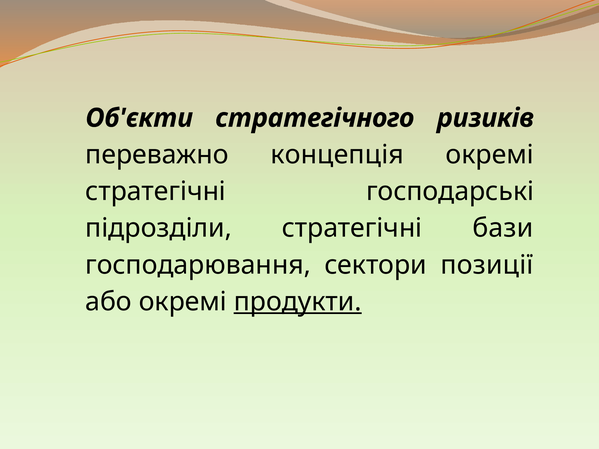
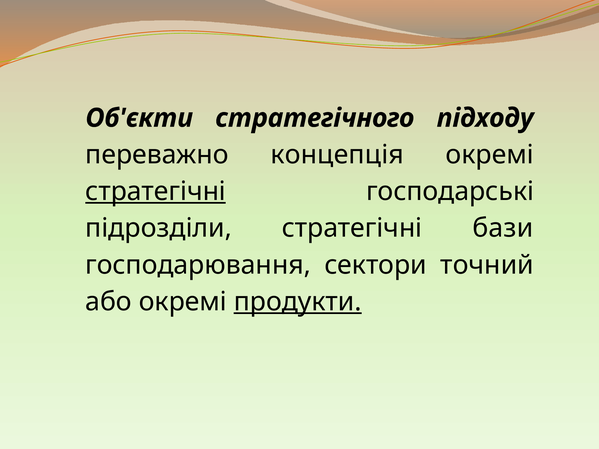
ризиків: ризиків -> підходу
стратегічні at (156, 192) underline: none -> present
позиції: позиції -> точний
